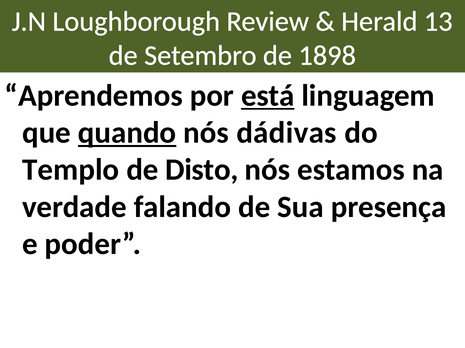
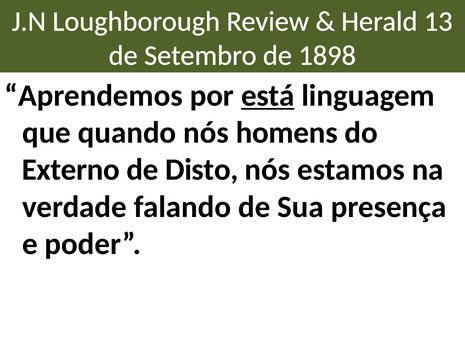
quando underline: present -> none
dádivas: dádivas -> homens
Templo: Templo -> Externo
